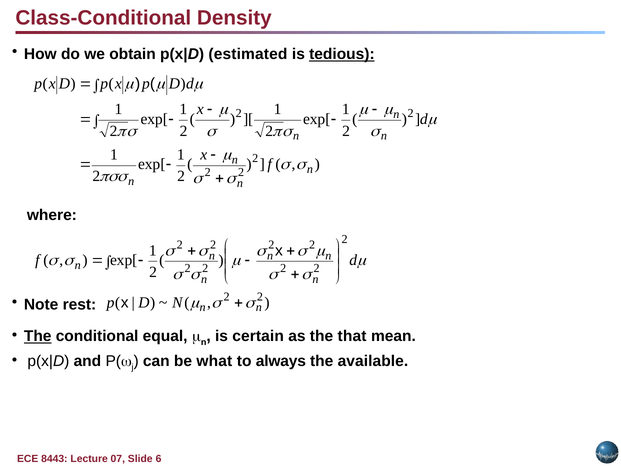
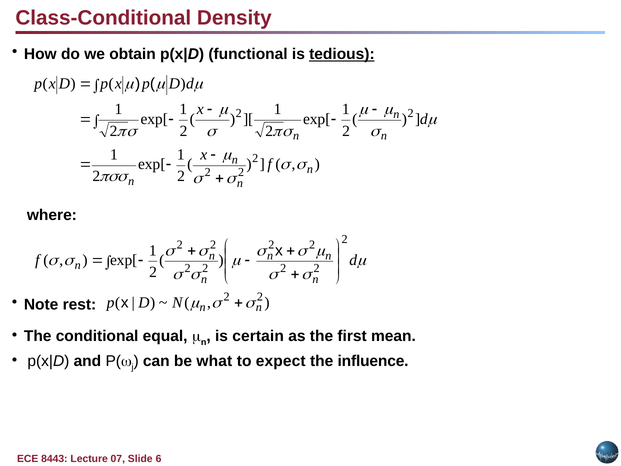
estimated: estimated -> functional
The at (38, 336) underline: present -> none
that: that -> first
always: always -> expect
available: available -> influence
